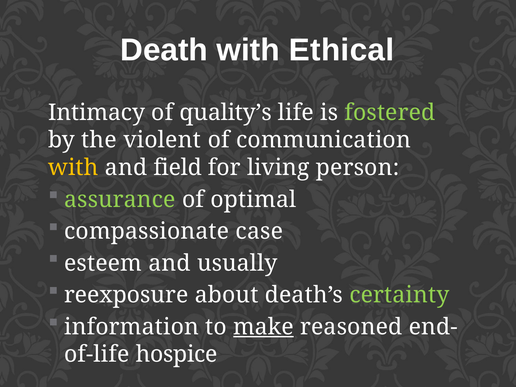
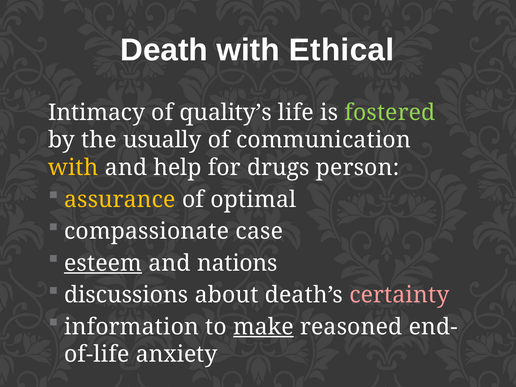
violent: violent -> usually
field: field -> help
living: living -> drugs
assurance colour: light green -> yellow
esteem underline: none -> present
usually: usually -> nations
reexposure: reexposure -> discussions
certainty colour: light green -> pink
hospice: hospice -> anxiety
